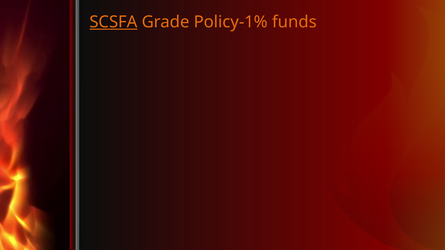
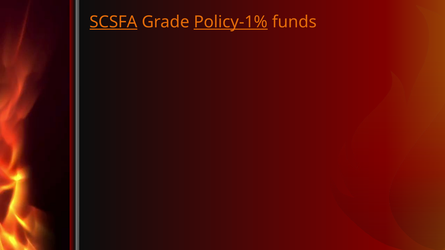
Policy-1% underline: none -> present
